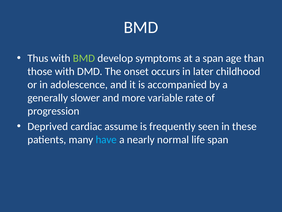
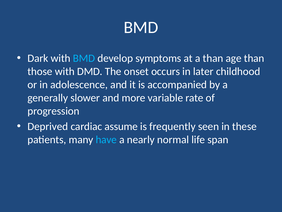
Thus: Thus -> Dark
BMD at (84, 58) colour: light green -> light blue
a span: span -> than
